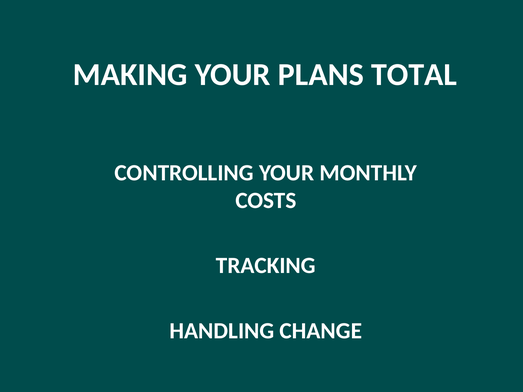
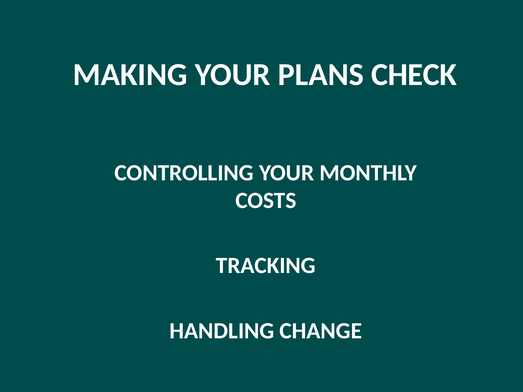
TOTAL: TOTAL -> CHECK
